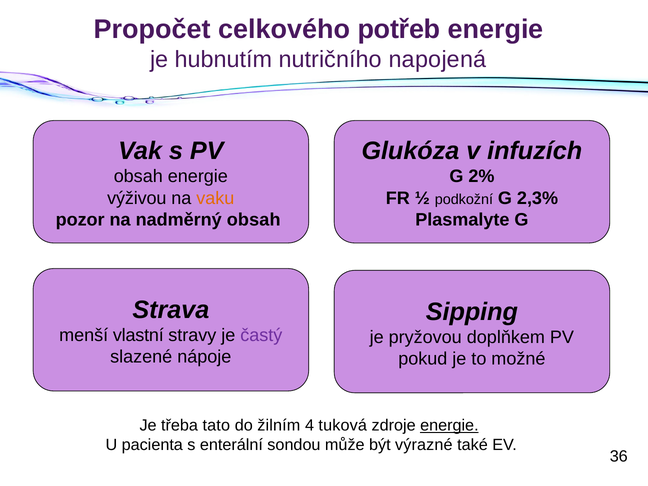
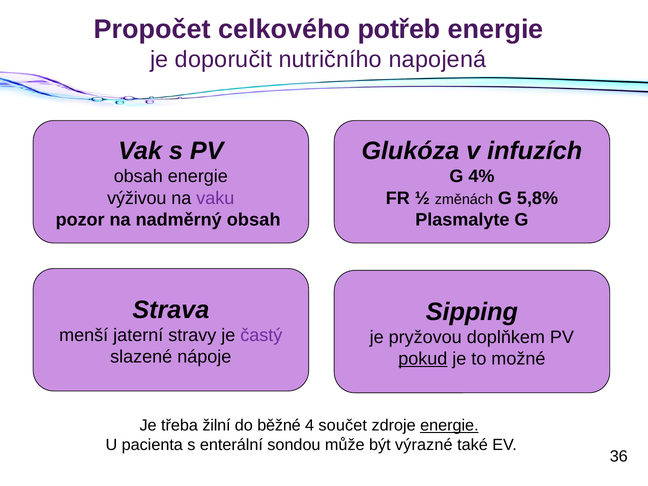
hubnutím: hubnutím -> doporučit
2%: 2% -> 4%
vaku colour: orange -> purple
podkožní: podkožní -> změnách
2,3%: 2,3% -> 5,8%
vlastní: vlastní -> jaterní
pokud underline: none -> present
tato: tato -> žilní
žilním: žilním -> běžné
tuková: tuková -> součet
